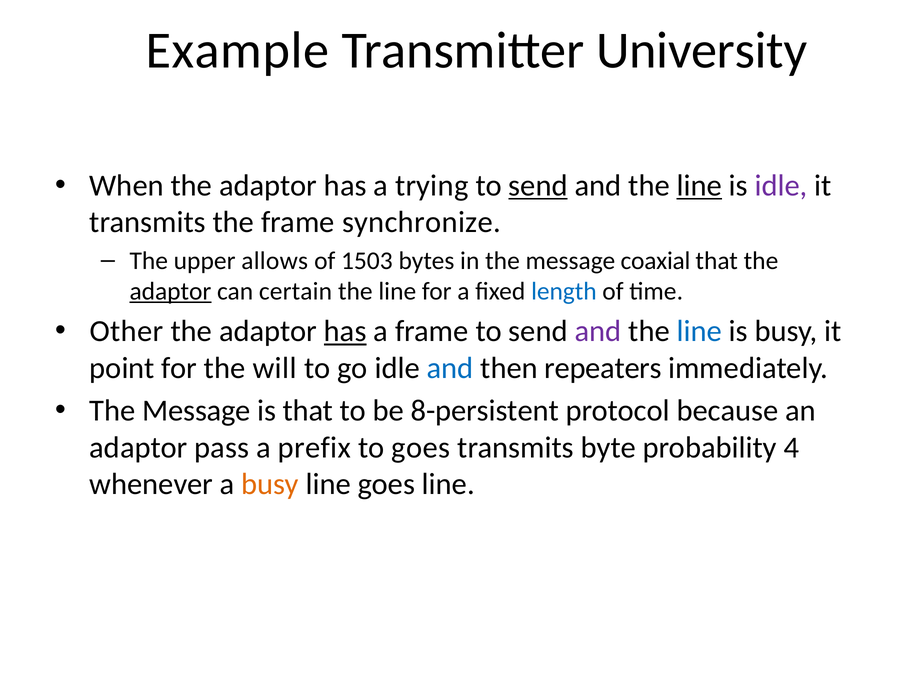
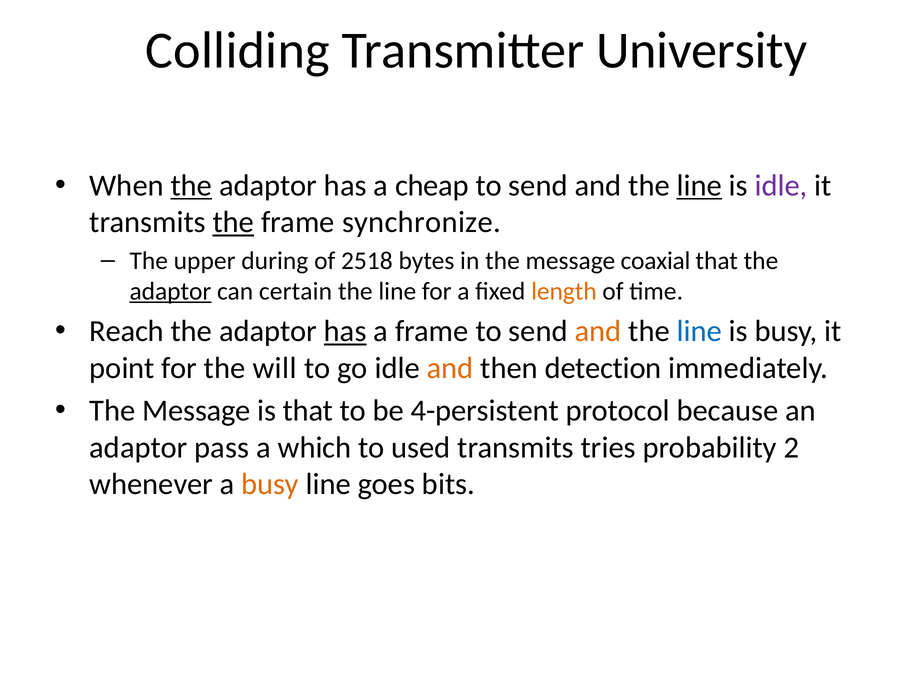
Example: Example -> Colliding
the at (191, 186) underline: none -> present
trying: trying -> cheap
send at (538, 186) underline: present -> none
the at (233, 222) underline: none -> present
allows: allows -> during
1503: 1503 -> 2518
length colour: blue -> orange
Other: Other -> Reach
and at (598, 331) colour: purple -> orange
and at (450, 368) colour: blue -> orange
repeaters: repeaters -> detection
8-persistent: 8-persistent -> 4-persistent
prefix: prefix -> which
to goes: goes -> used
byte: byte -> tries
4: 4 -> 2
goes line: line -> bits
